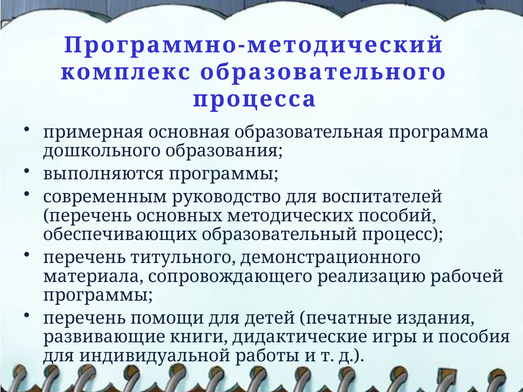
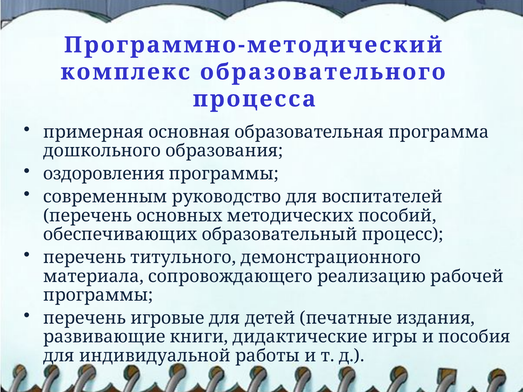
выполняются: выполняются -> оздоровления
помощи: помощи -> игровые
